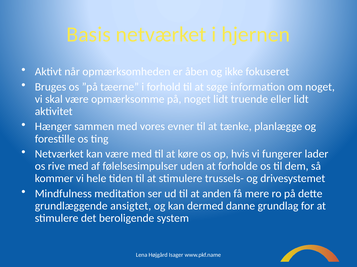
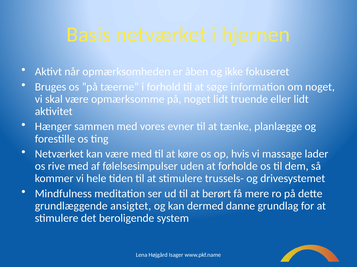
fungerer: fungerer -> massage
anden: anden -> berørt
